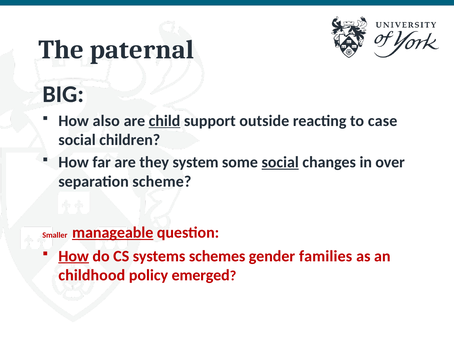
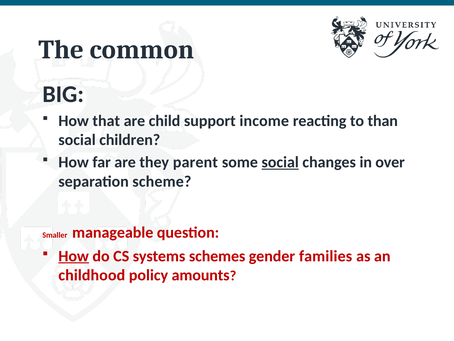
paternal: paternal -> common
also: also -> that
child underline: present -> none
outside: outside -> income
case: case -> than
system: system -> parent
manageable underline: present -> none
emerged: emerged -> amounts
